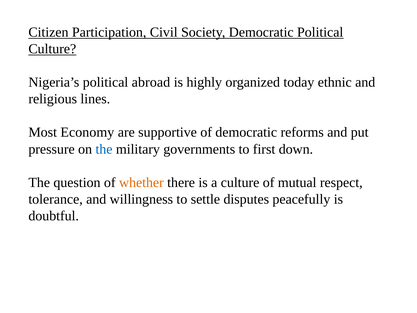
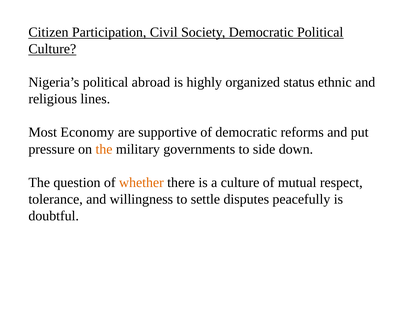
today: today -> status
the at (104, 149) colour: blue -> orange
first: first -> side
